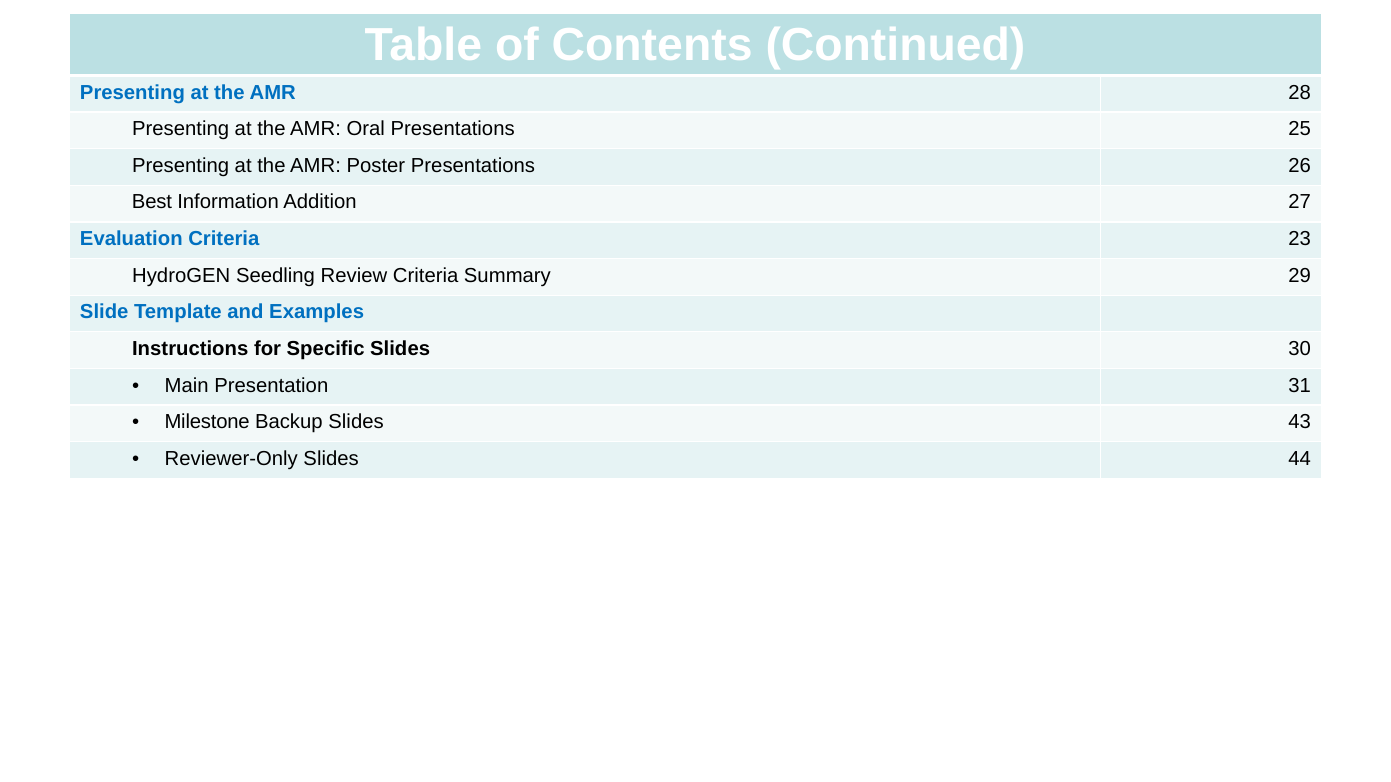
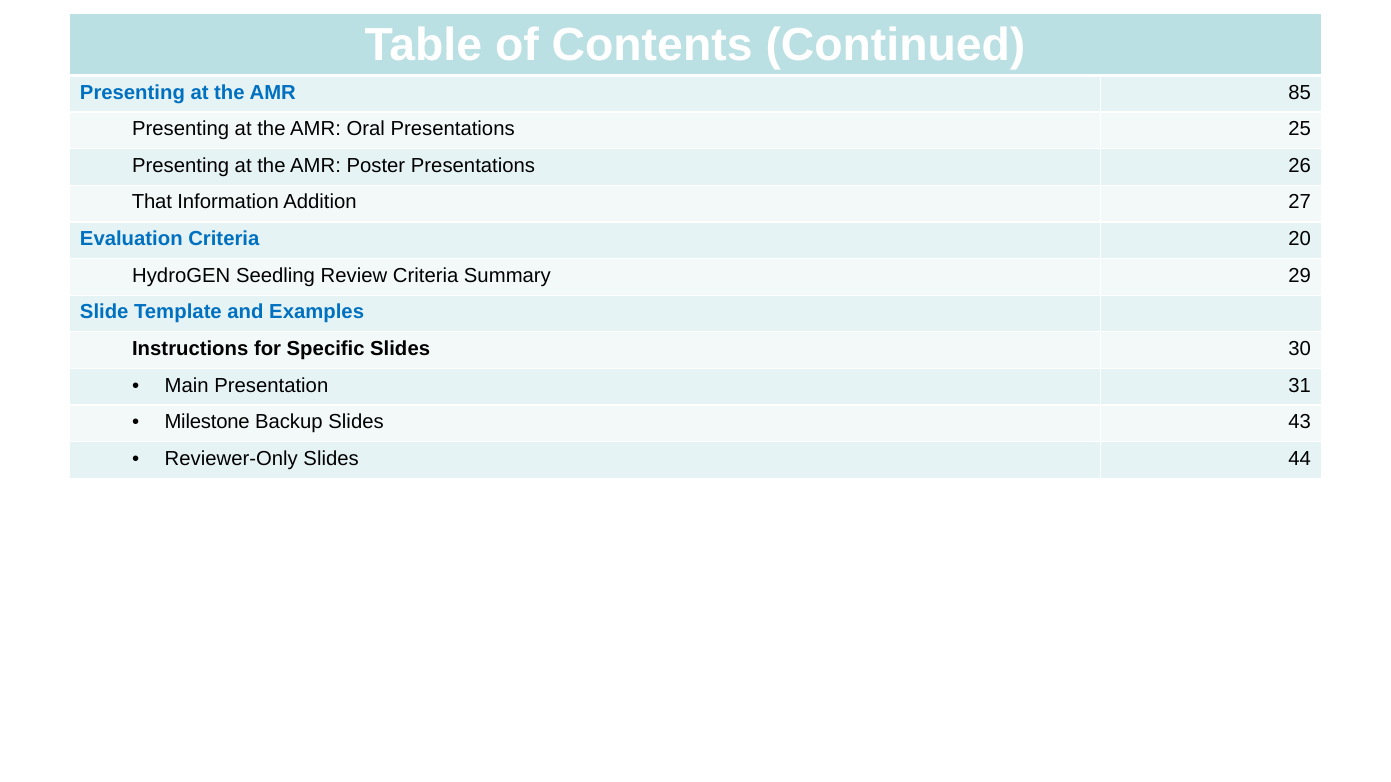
28: 28 -> 85
Best: Best -> That
23: 23 -> 20
